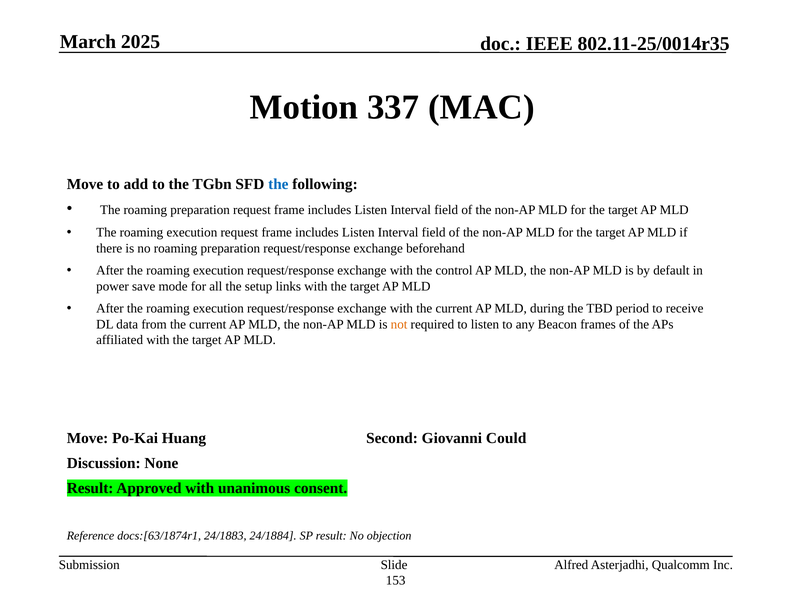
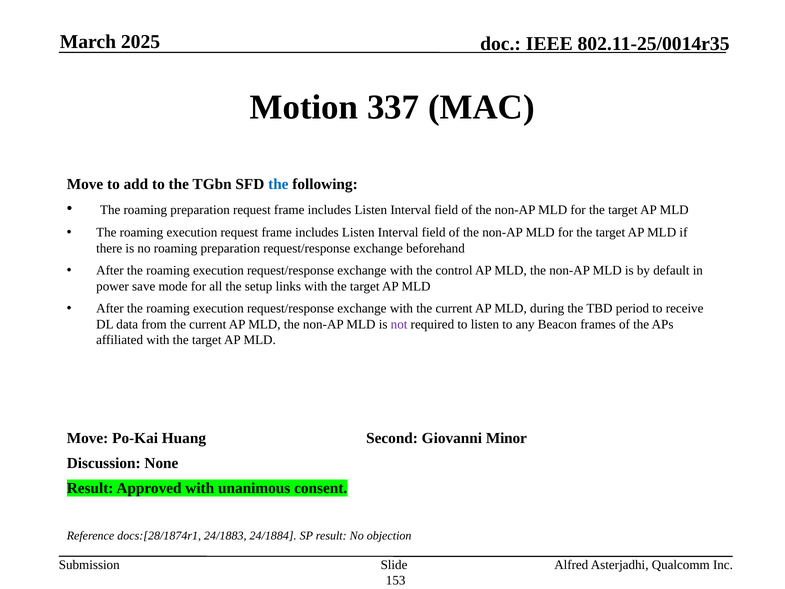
not colour: orange -> purple
Could: Could -> Minor
docs:[63/1874r1: docs:[63/1874r1 -> docs:[28/1874r1
